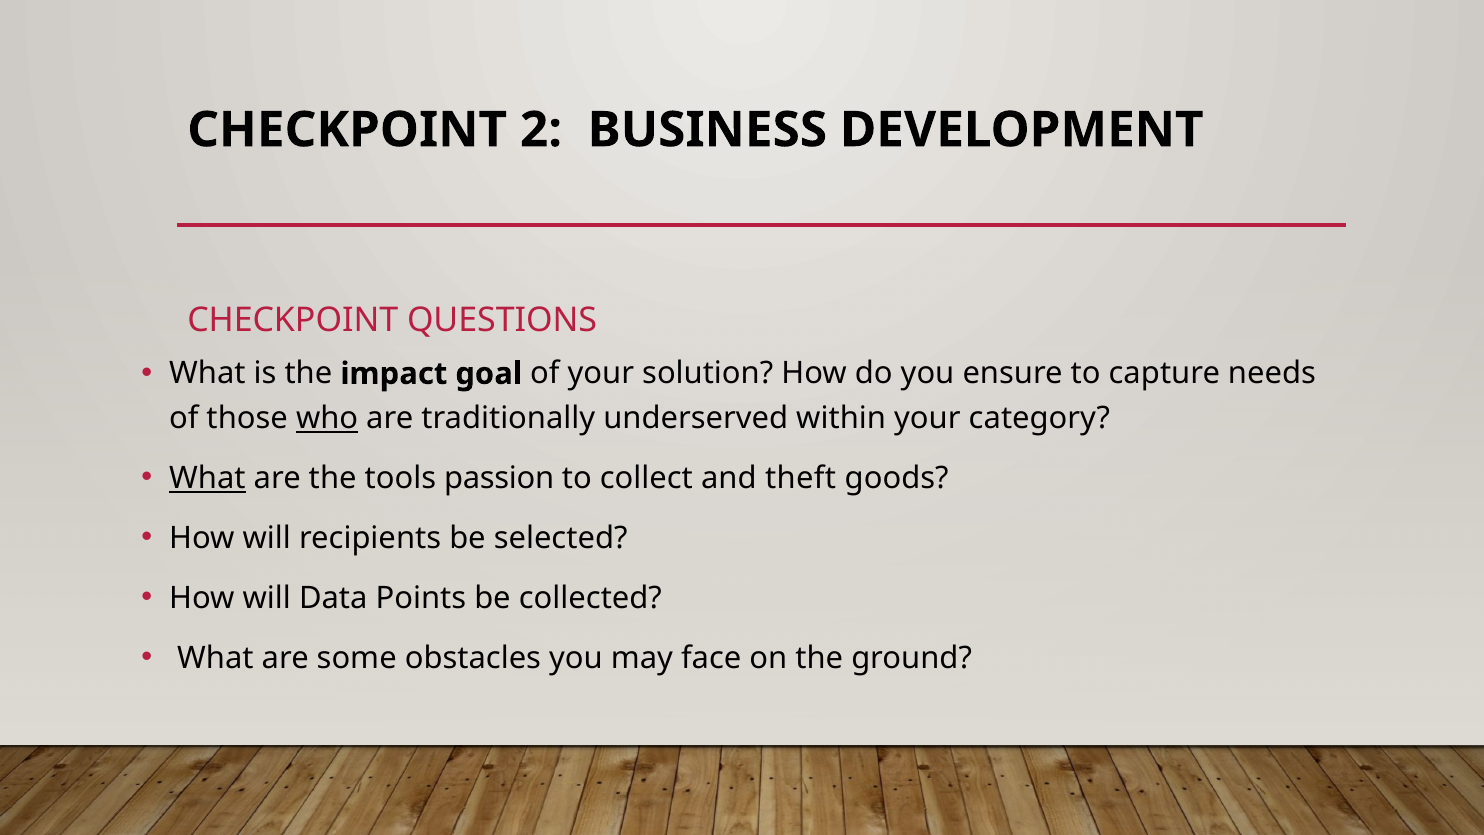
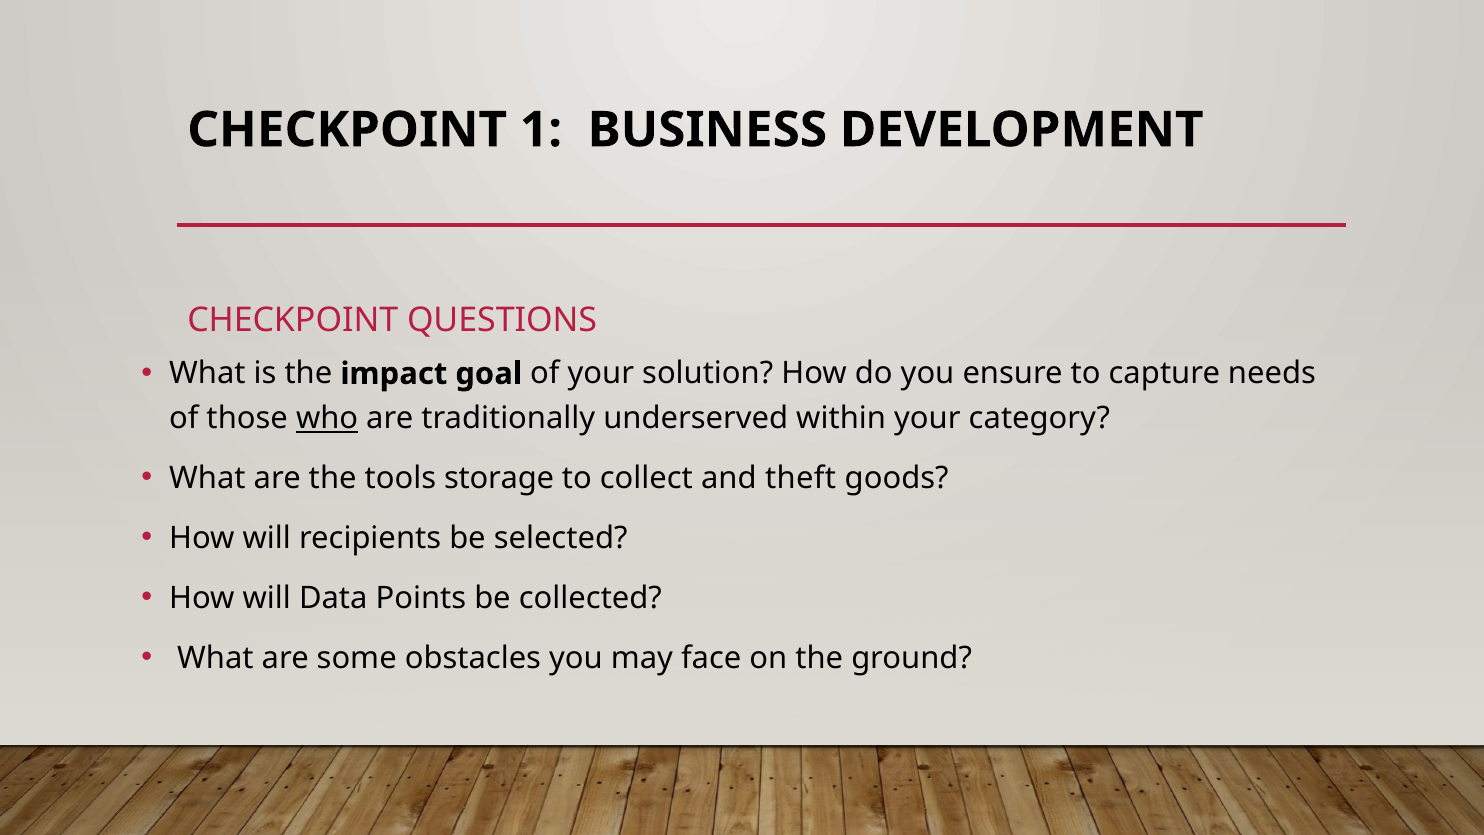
2: 2 -> 1
What at (207, 478) underline: present -> none
passion: passion -> storage
